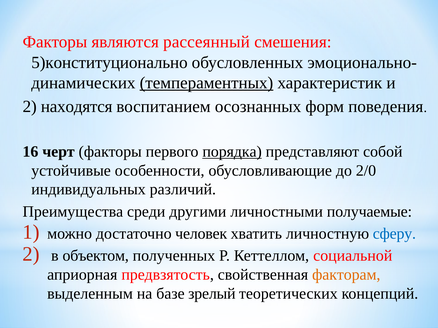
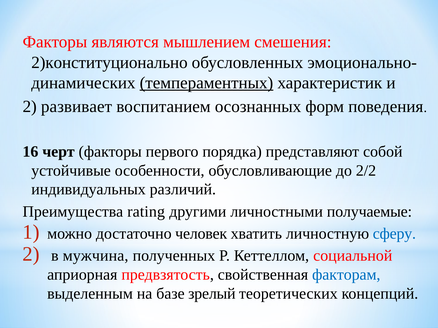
рассеянный: рассеянный -> мышлением
5)конституционально: 5)конституционально -> 2)конституционально
находятся: находятся -> развивает
порядка underline: present -> none
2/0: 2/0 -> 2/2
среди: среди -> rating
объектом: объектом -> мужчина
факторам colour: orange -> blue
